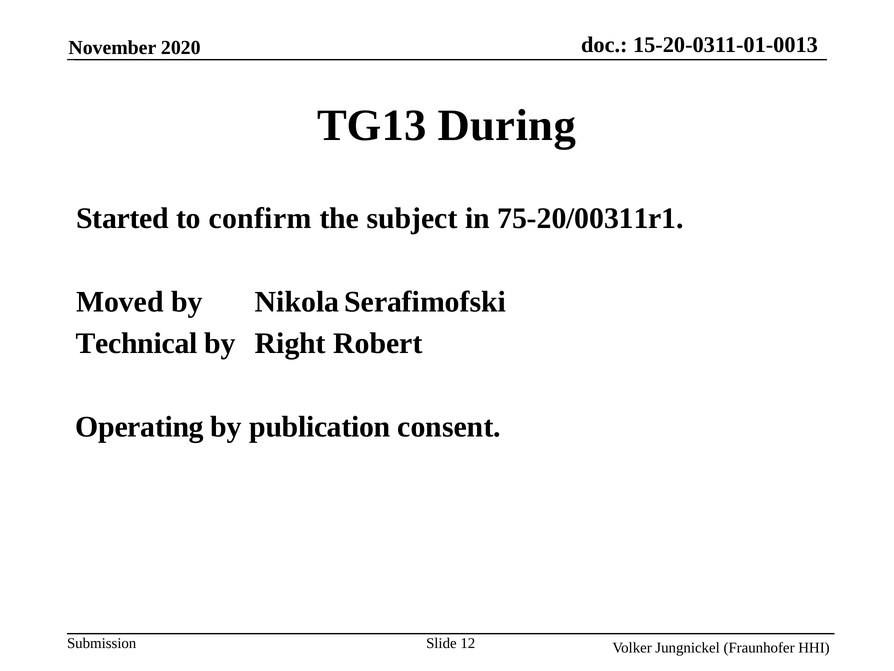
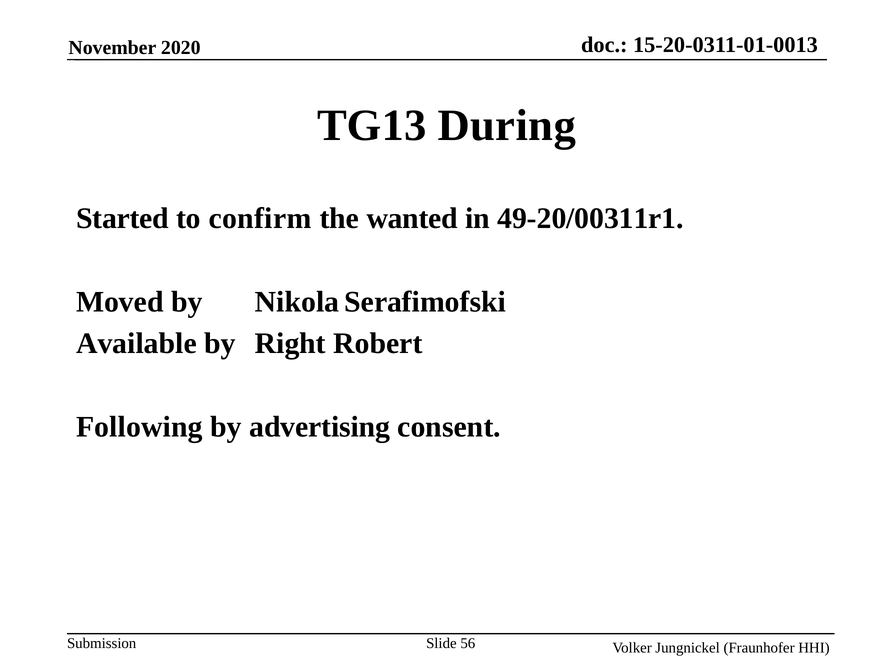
subject: subject -> wanted
75-20/00311r1: 75-20/00311r1 -> 49-20/00311r1
Technical: Technical -> Available
Operating: Operating -> Following
publication: publication -> advertising
12: 12 -> 56
